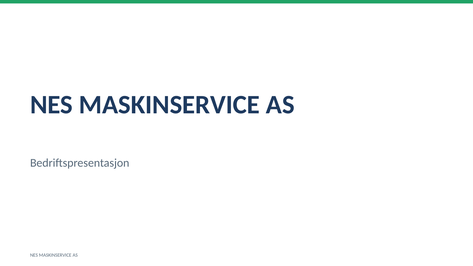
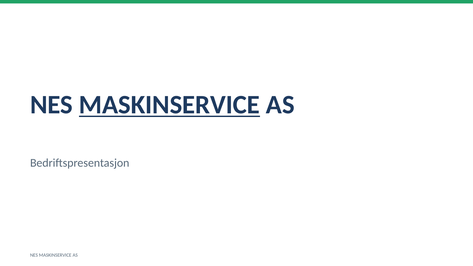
MASKINSERVICE at (169, 105) underline: none -> present
